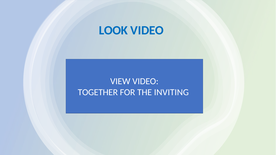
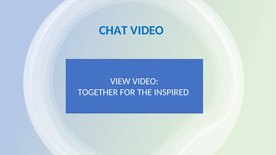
LOOK: LOOK -> CHAT
INVITING: INVITING -> INSPIRED
